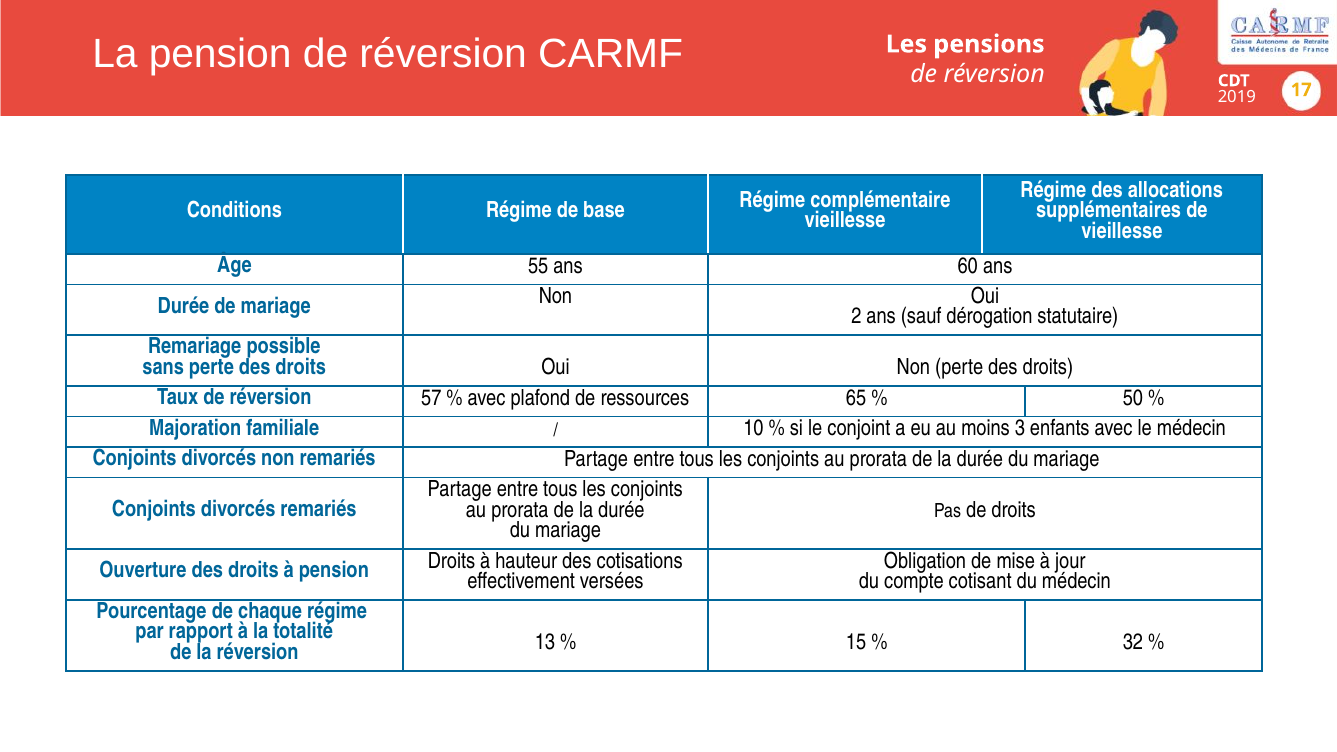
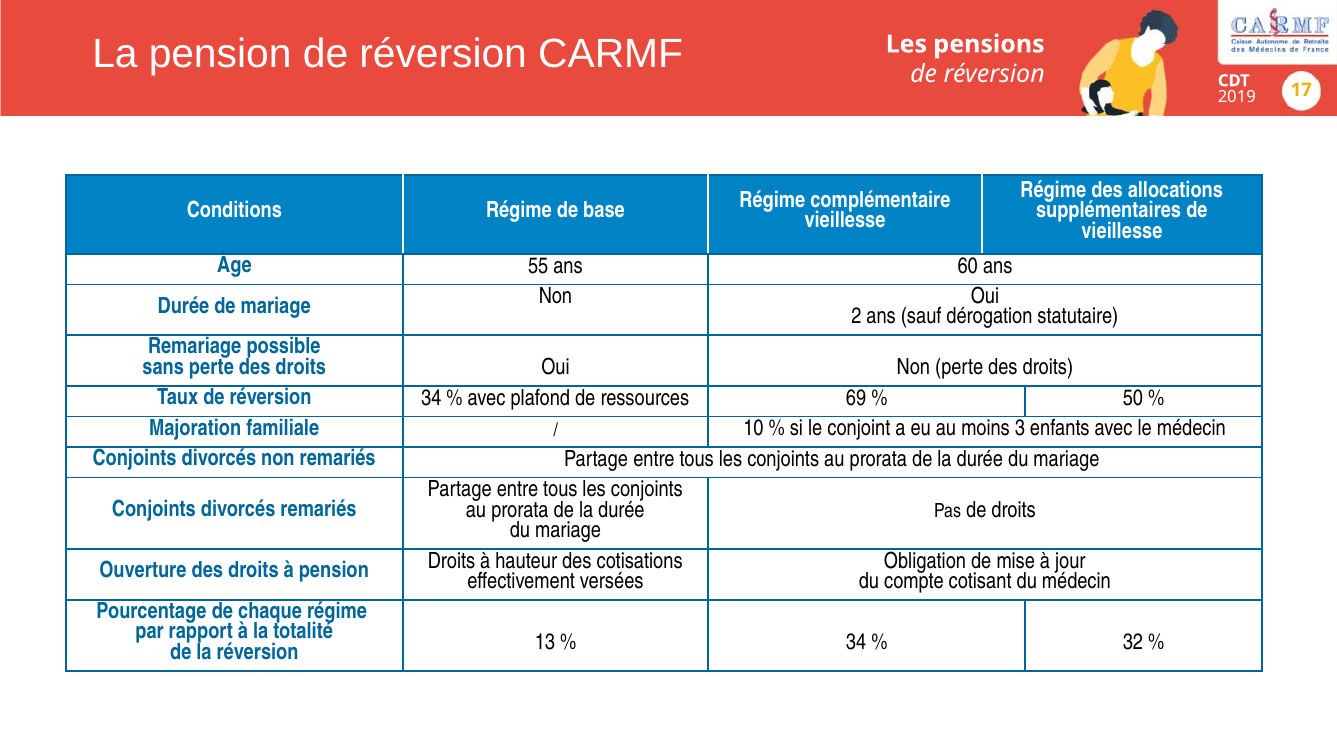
réversion 57: 57 -> 34
65: 65 -> 69
15 at (856, 642): 15 -> 34
